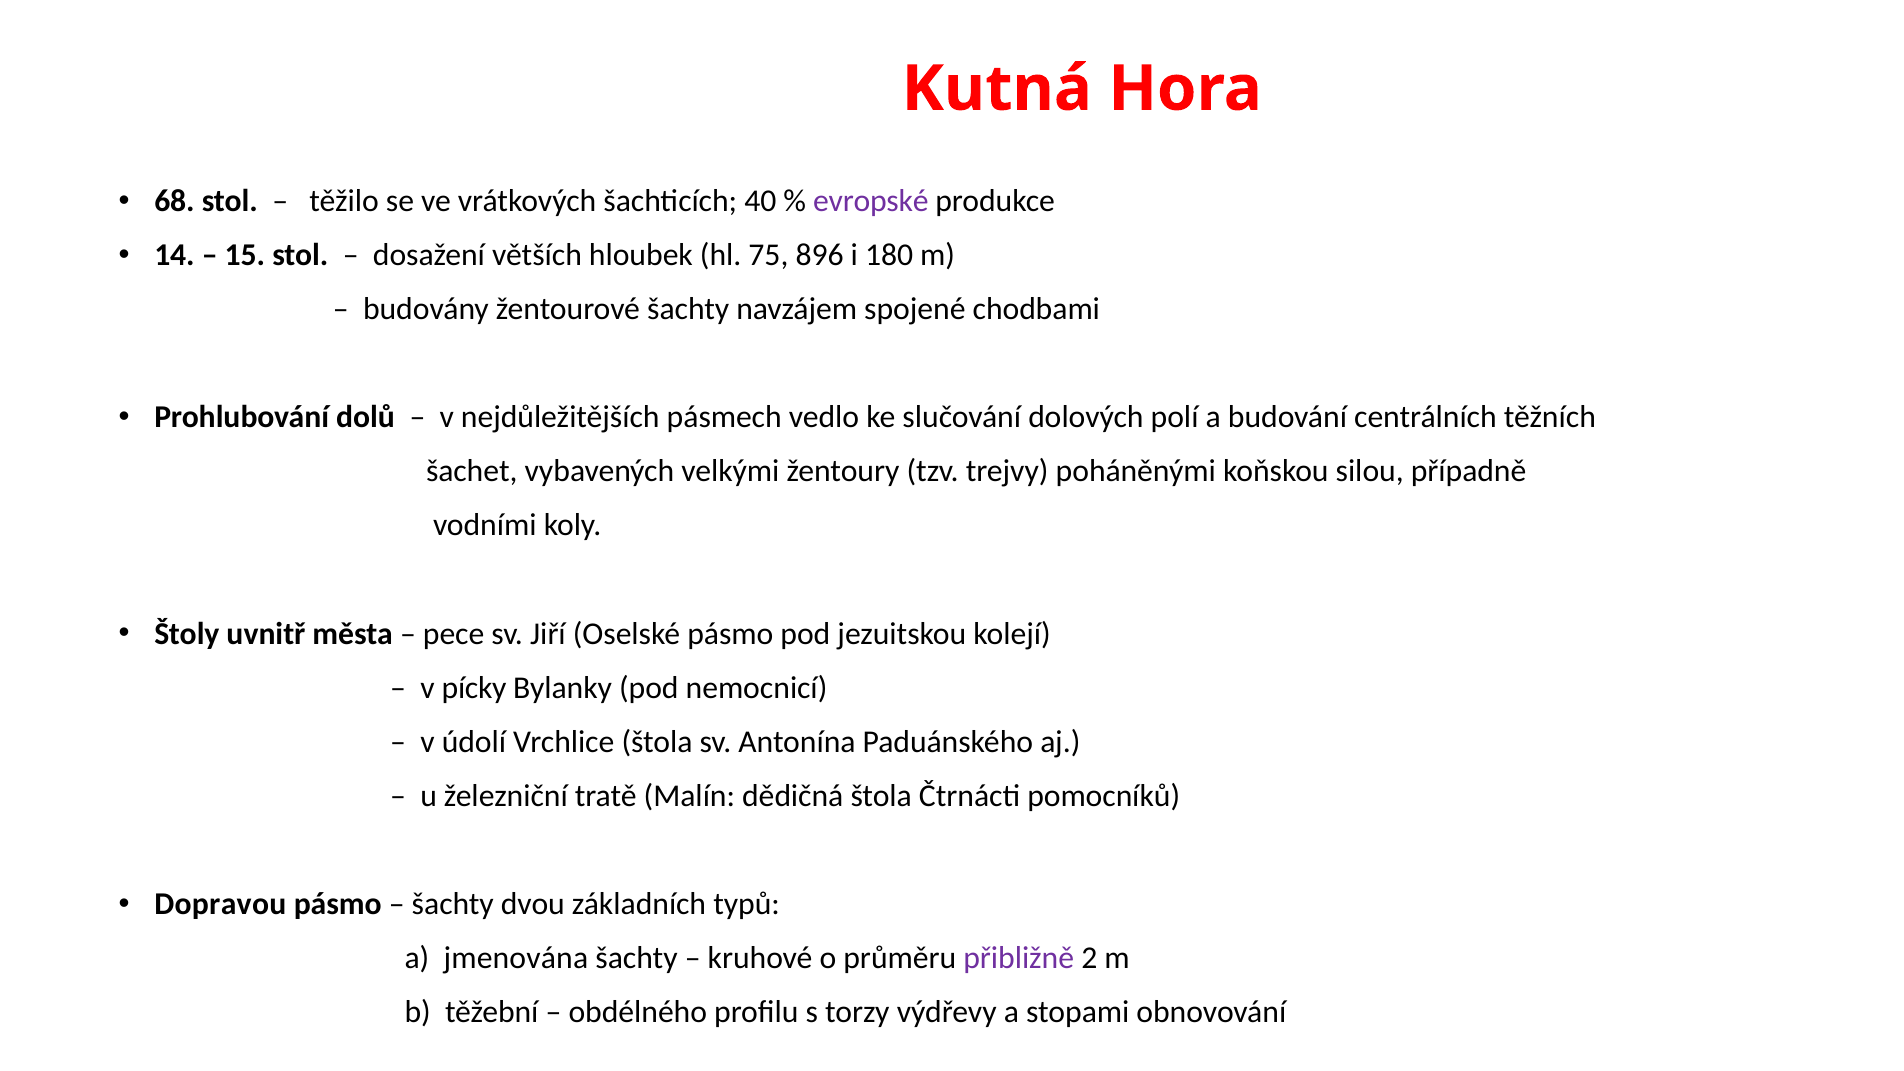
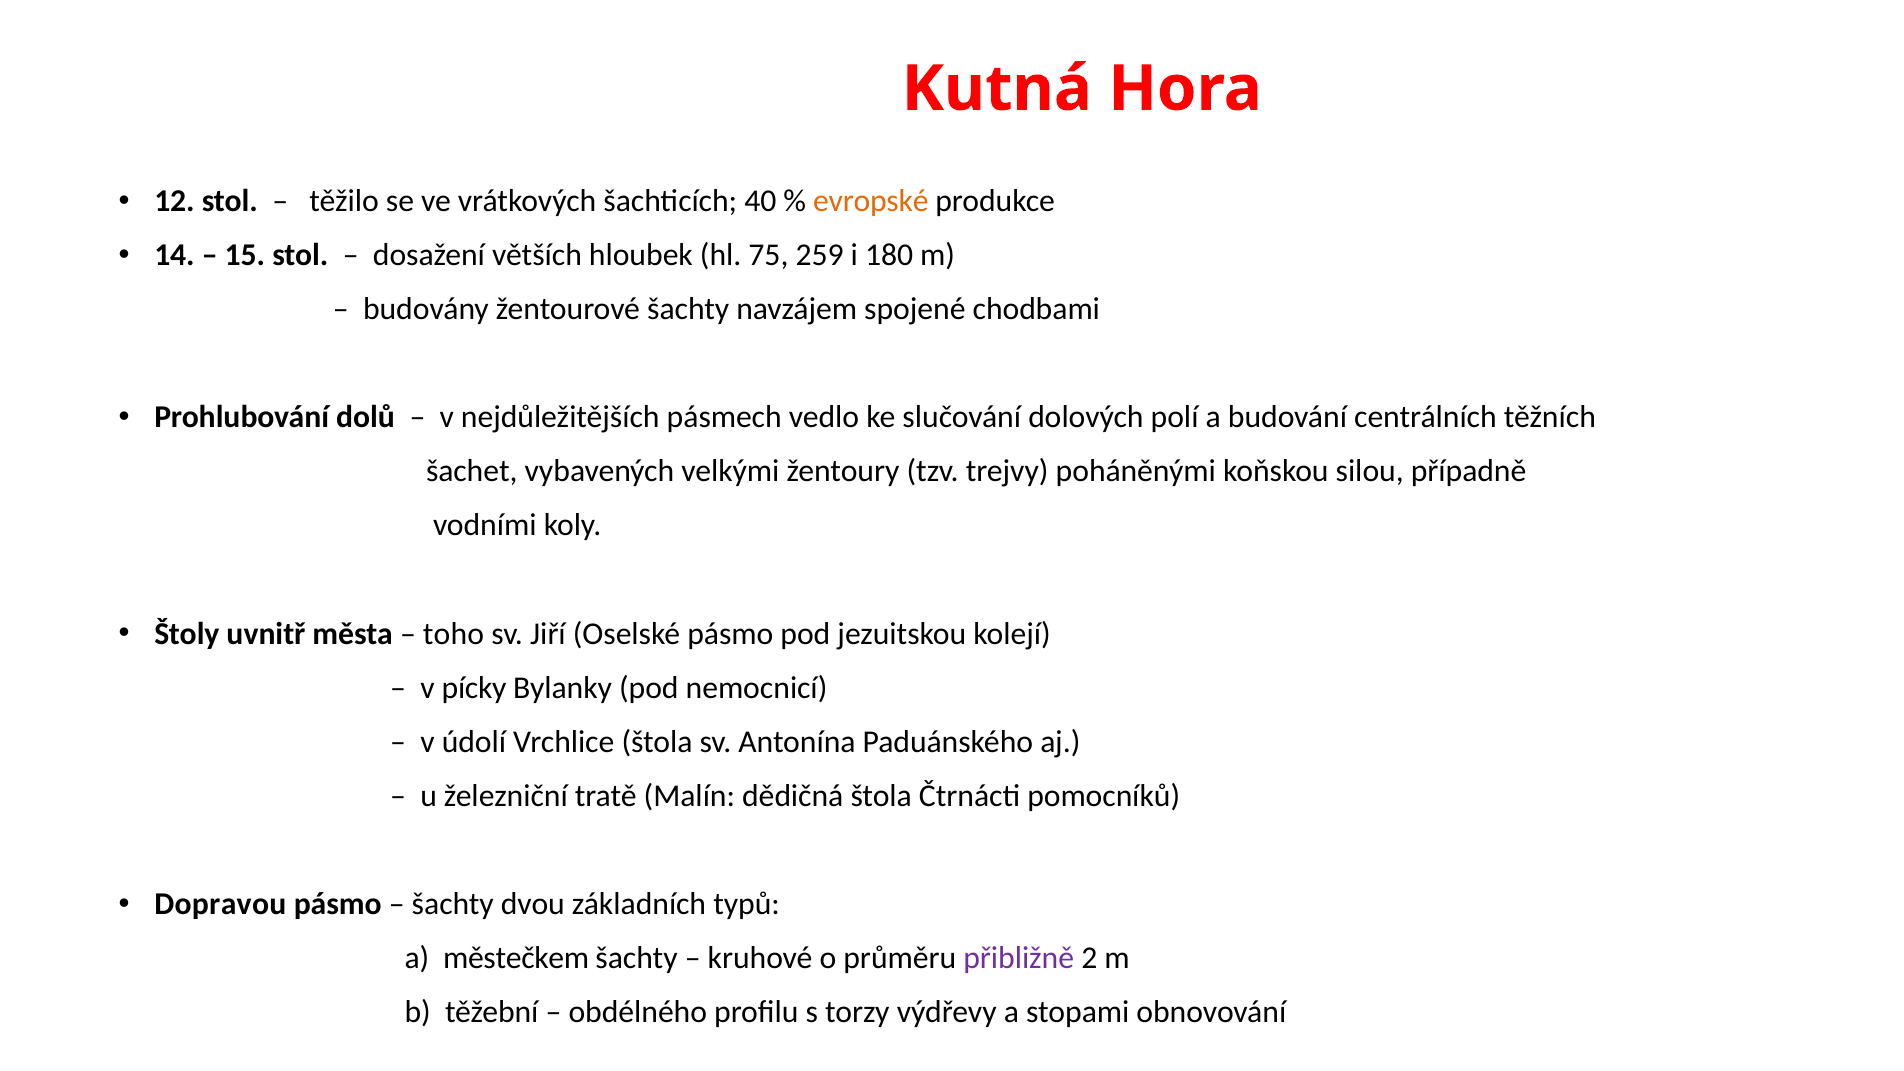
68: 68 -> 12
evropské colour: purple -> orange
896: 896 -> 259
pece: pece -> toho
jmenována: jmenována -> městečkem
